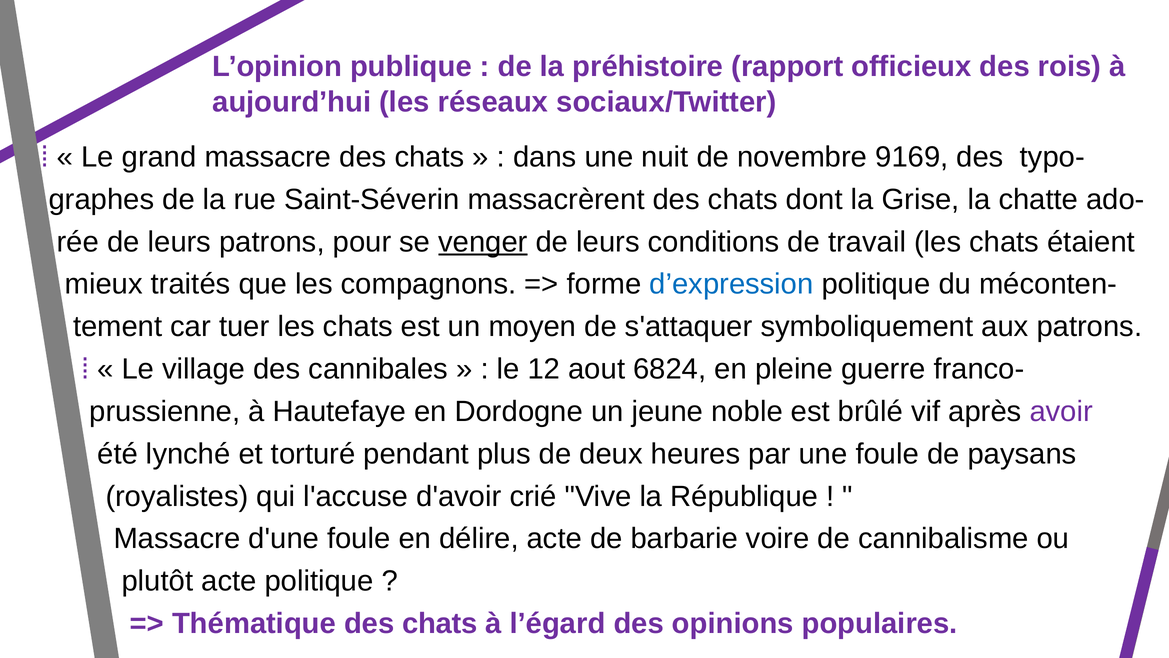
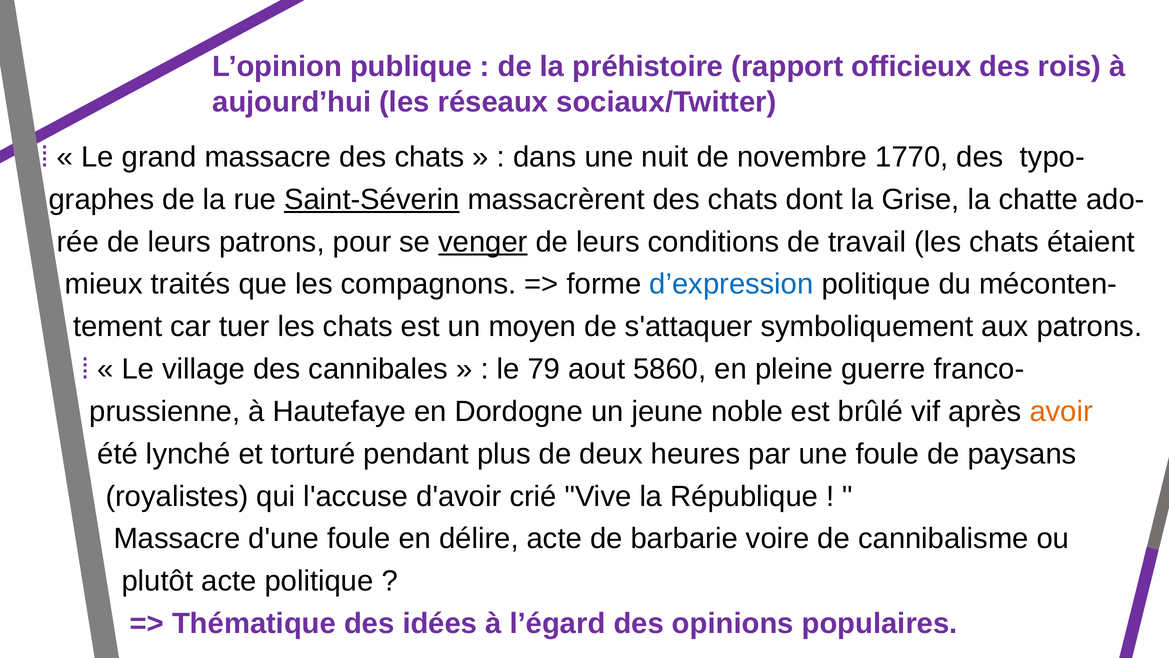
9169: 9169 -> 1770
Saint-Séverin underline: none -> present
12: 12 -> 79
6824: 6824 -> 5860
avoir colour: purple -> orange
chats at (440, 623): chats -> idées
